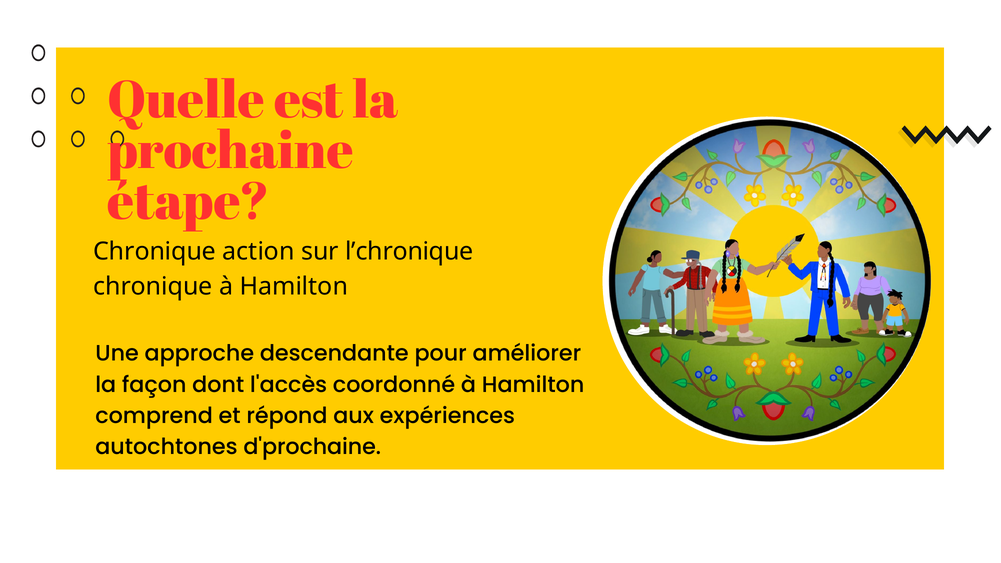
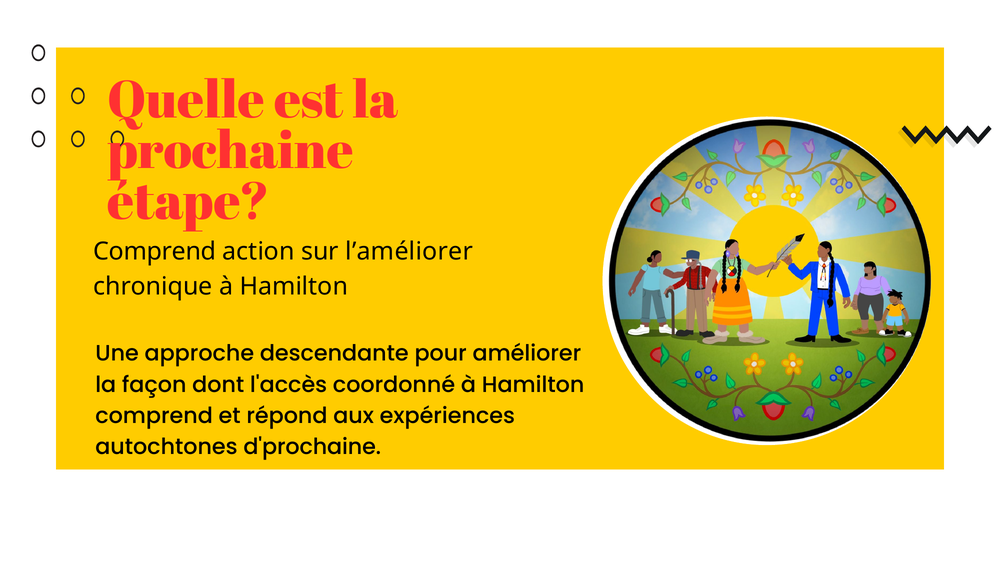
Chronique at (155, 252): Chronique -> Comprend
l’chronique: l’chronique -> l’améliorer
